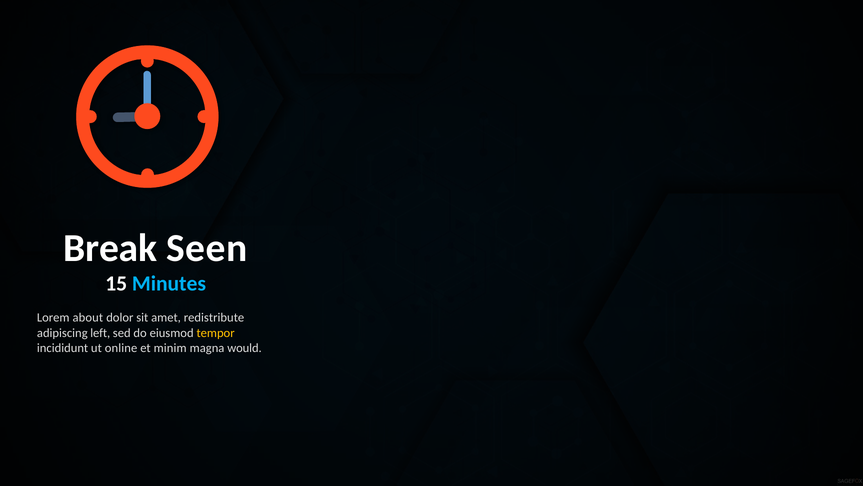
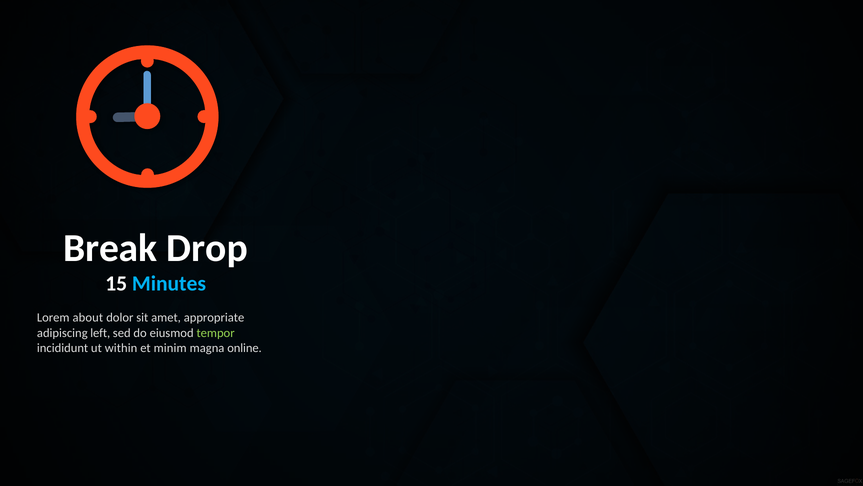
Seen: Seen -> Drop
redistribute: redistribute -> appropriate
tempor colour: yellow -> light green
online: online -> within
would: would -> online
